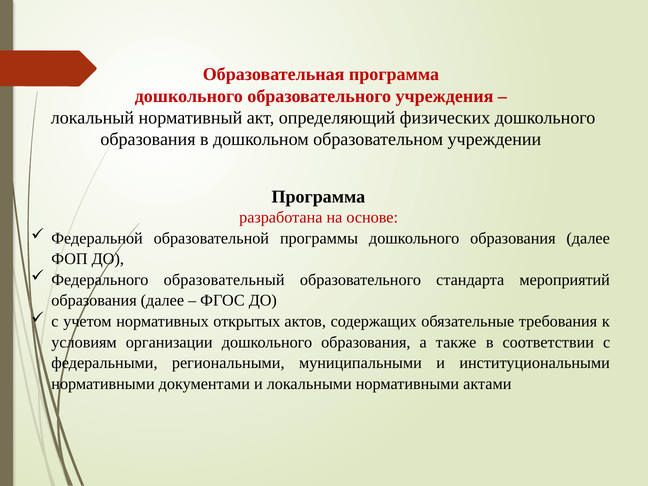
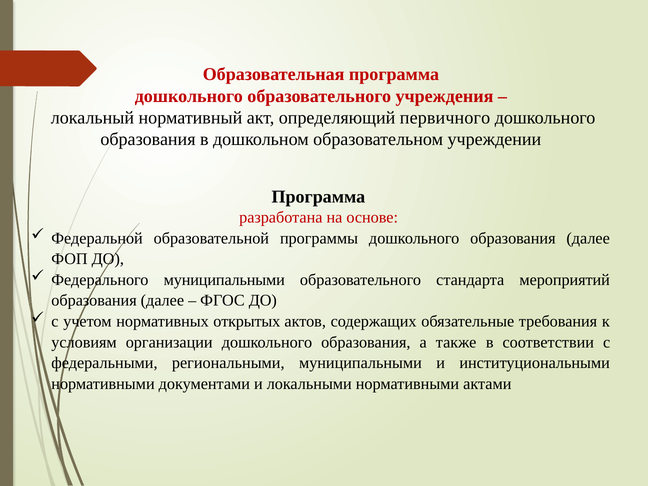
физических: физических -> первичного
Федерального образовательный: образовательный -> муниципальными
